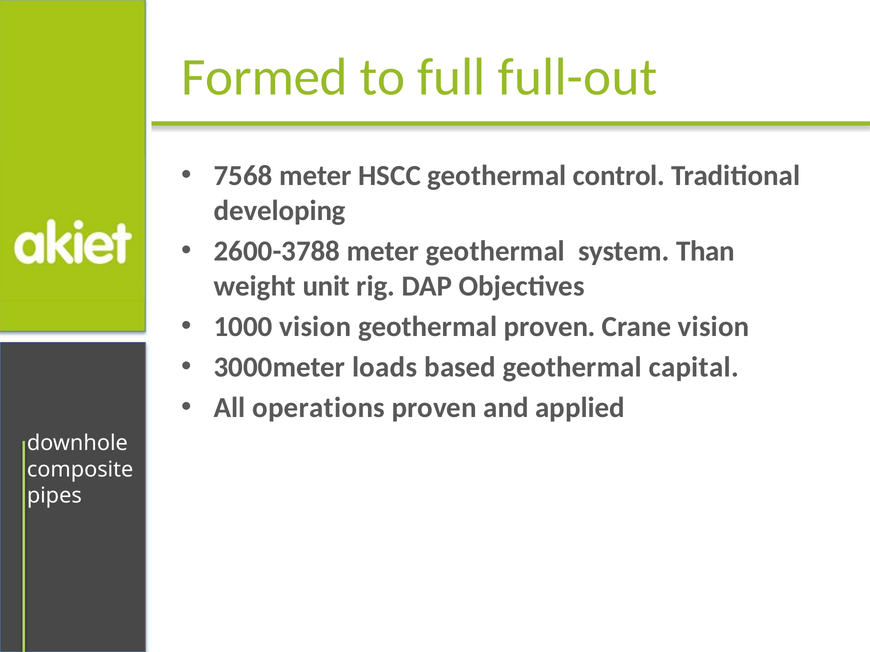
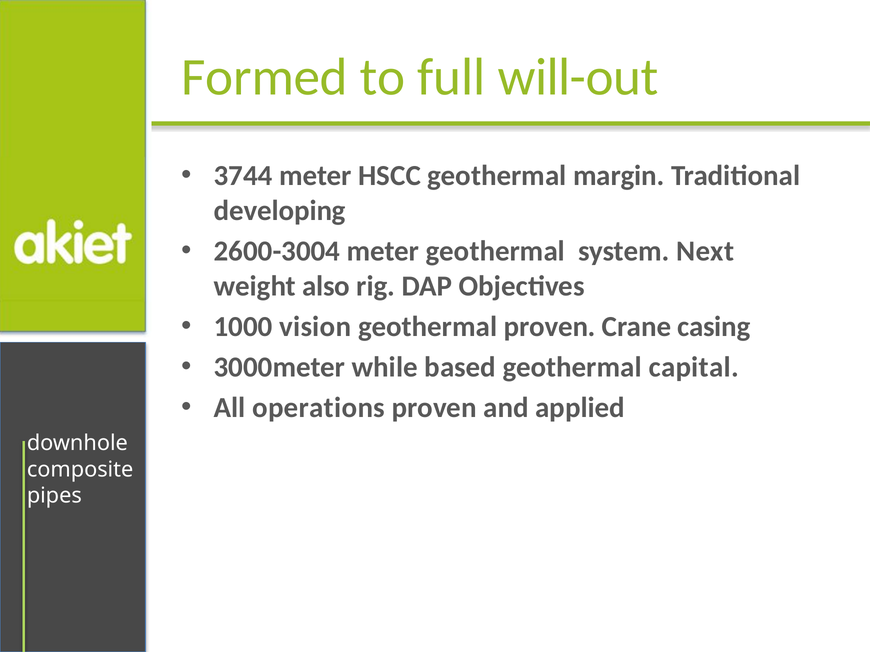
full-out: full-out -> will-out
7568: 7568 -> 3744
control: control -> margin
2600-3788: 2600-3788 -> 2600-3004
Than: Than -> Next
unit: unit -> also
Crane vision: vision -> casing
loads: loads -> while
